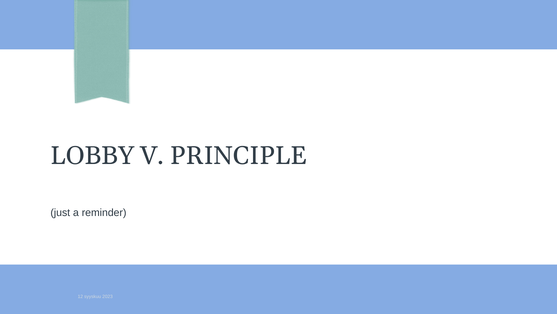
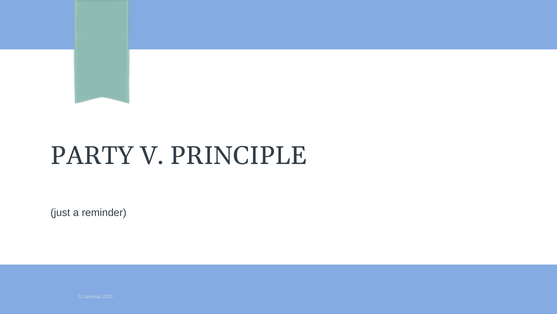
LOBBY: LOBBY -> PARTY
